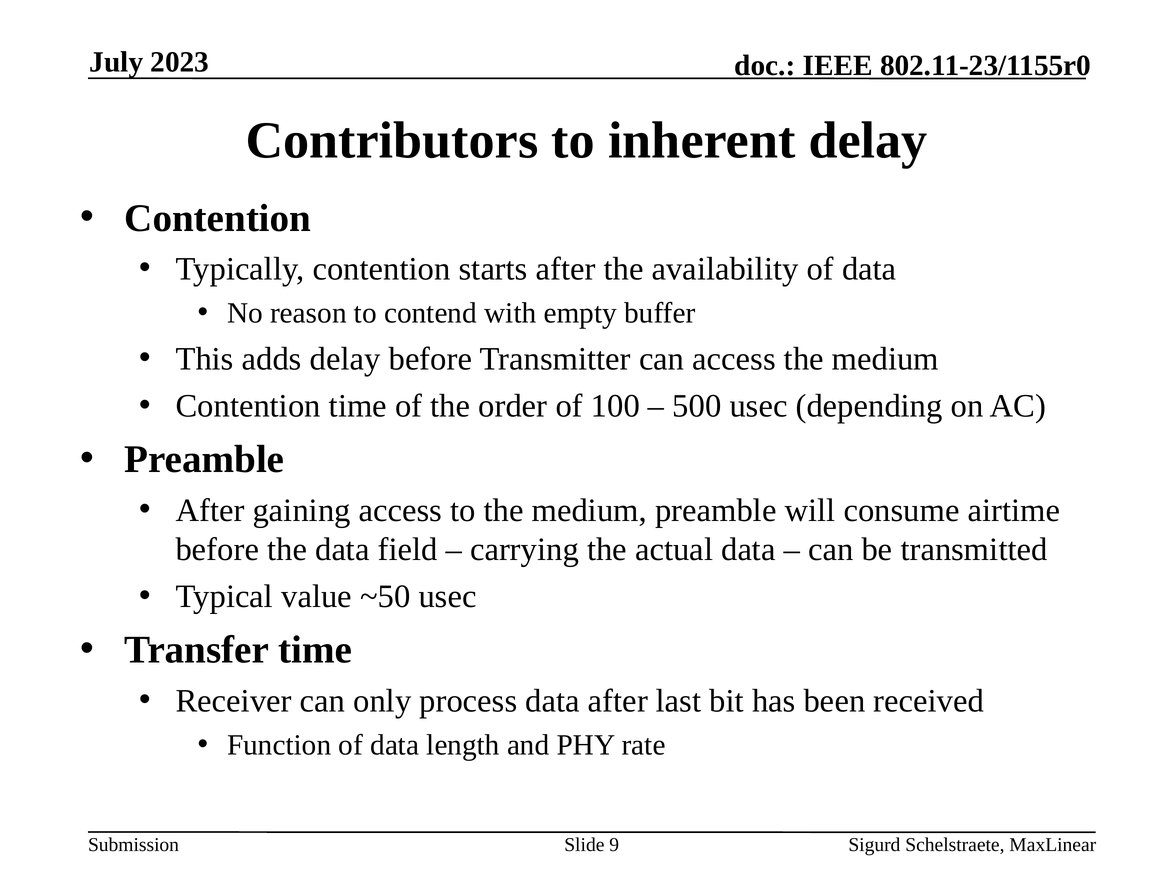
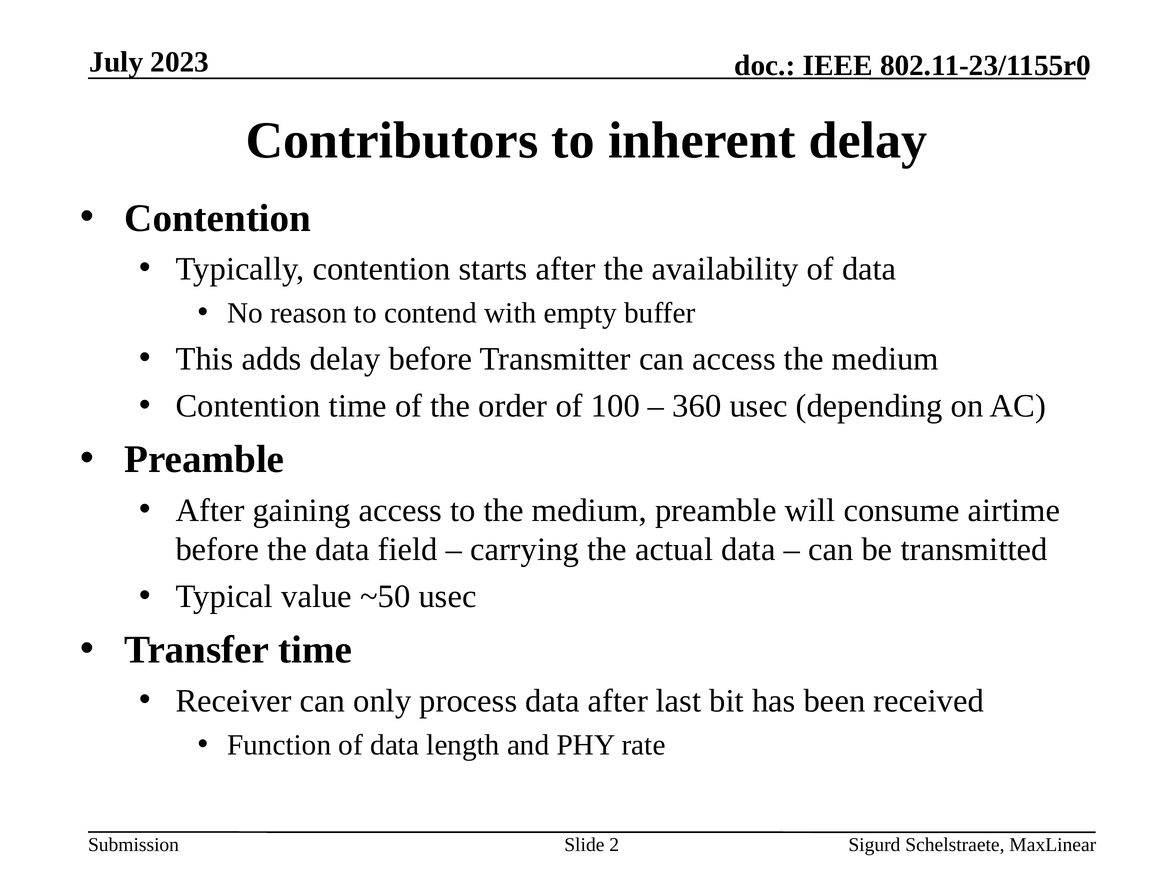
500: 500 -> 360
9: 9 -> 2
